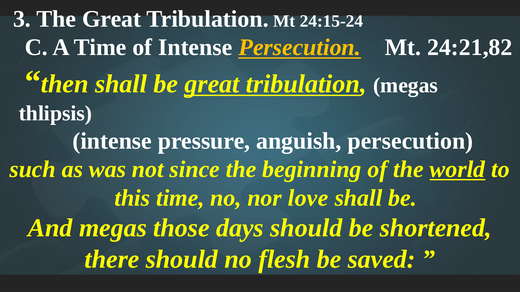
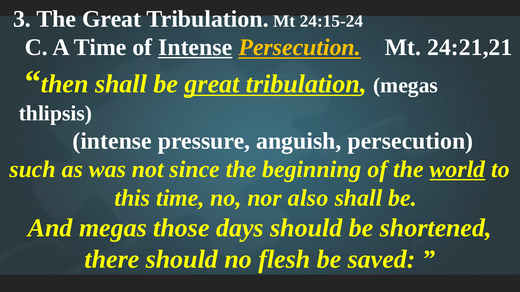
Intense at (195, 48) underline: none -> present
24:21,82: 24:21,82 -> 24:21,21
love: love -> also
